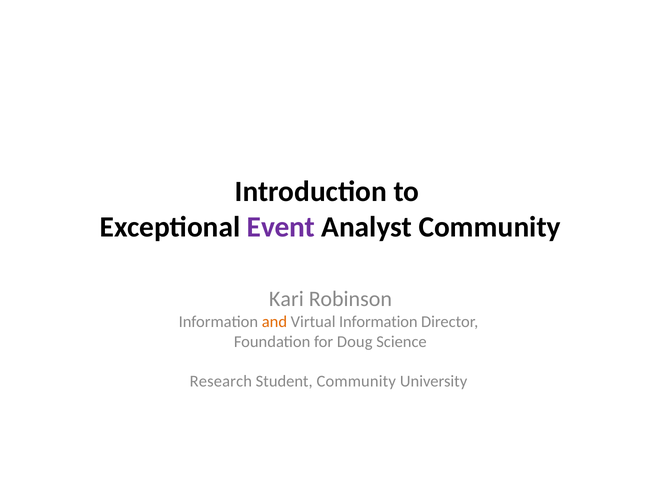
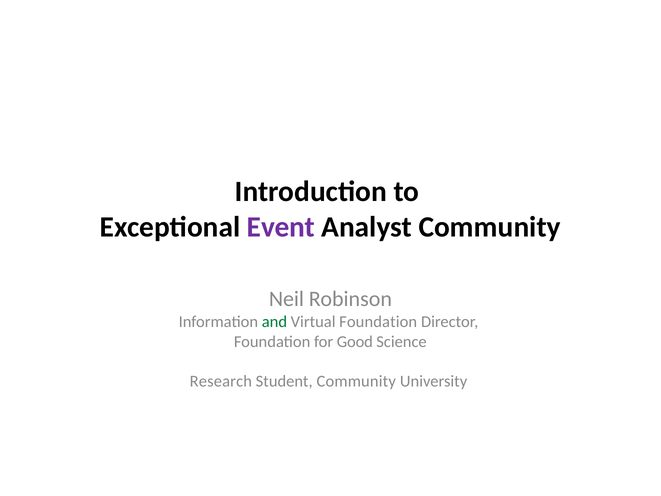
Kari: Kari -> Neil
and colour: orange -> green
Virtual Information: Information -> Foundation
Doug: Doug -> Good
